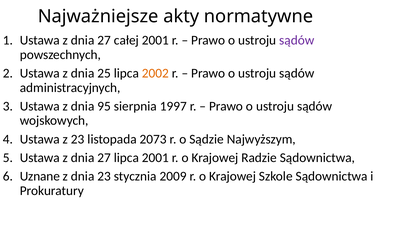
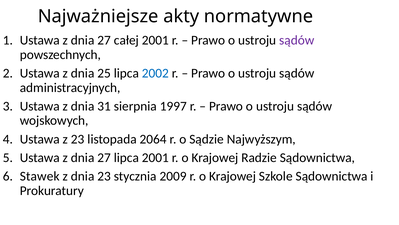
2002 colour: orange -> blue
95: 95 -> 31
2073: 2073 -> 2064
Uznane: Uznane -> Stawek
